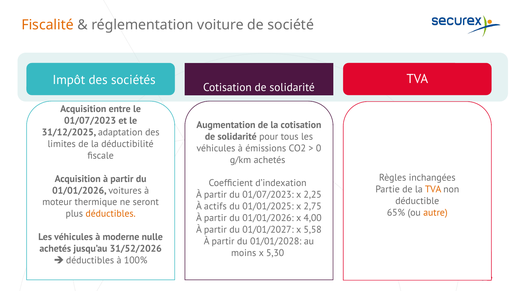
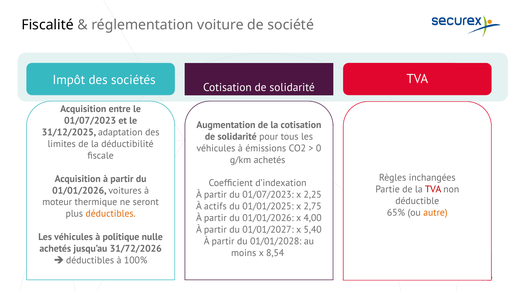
Fiscalité colour: orange -> black
TVA at (433, 190) colour: orange -> red
5,58: 5,58 -> 5,40
moderne: moderne -> politique
31/52/2026: 31/52/2026 -> 31/72/2026
5,30: 5,30 -> 8,54
